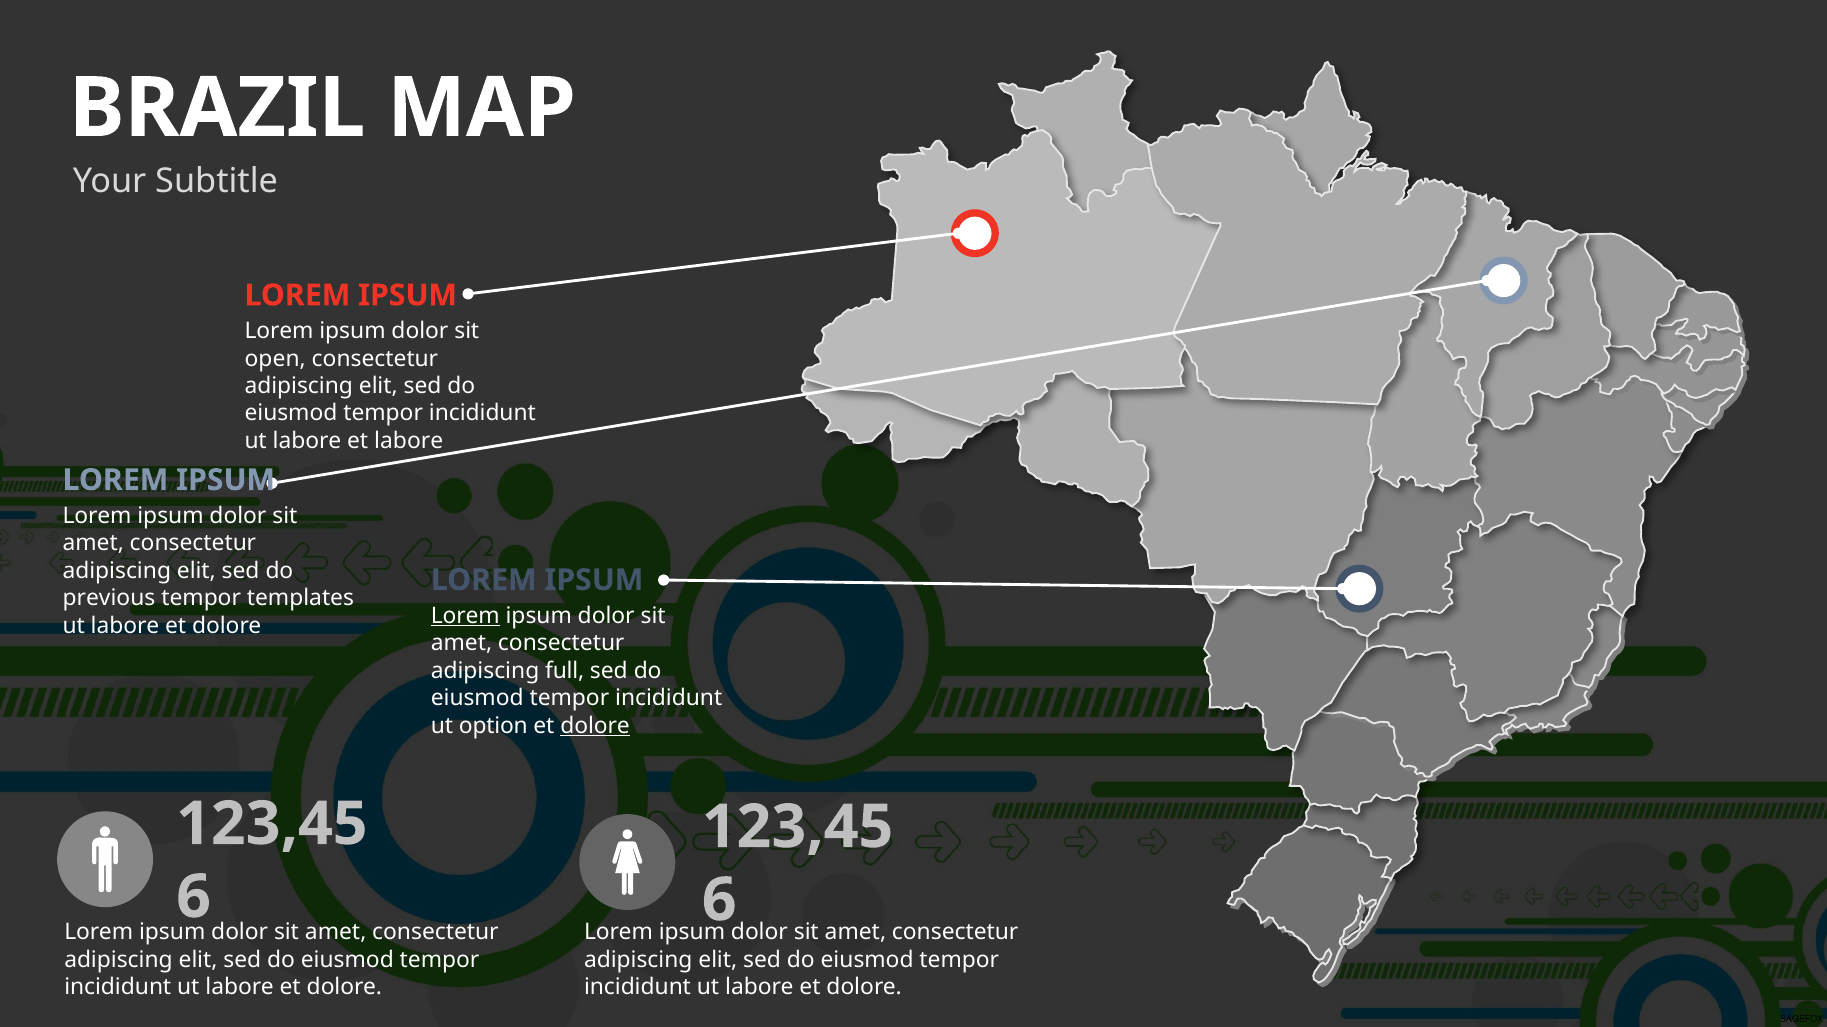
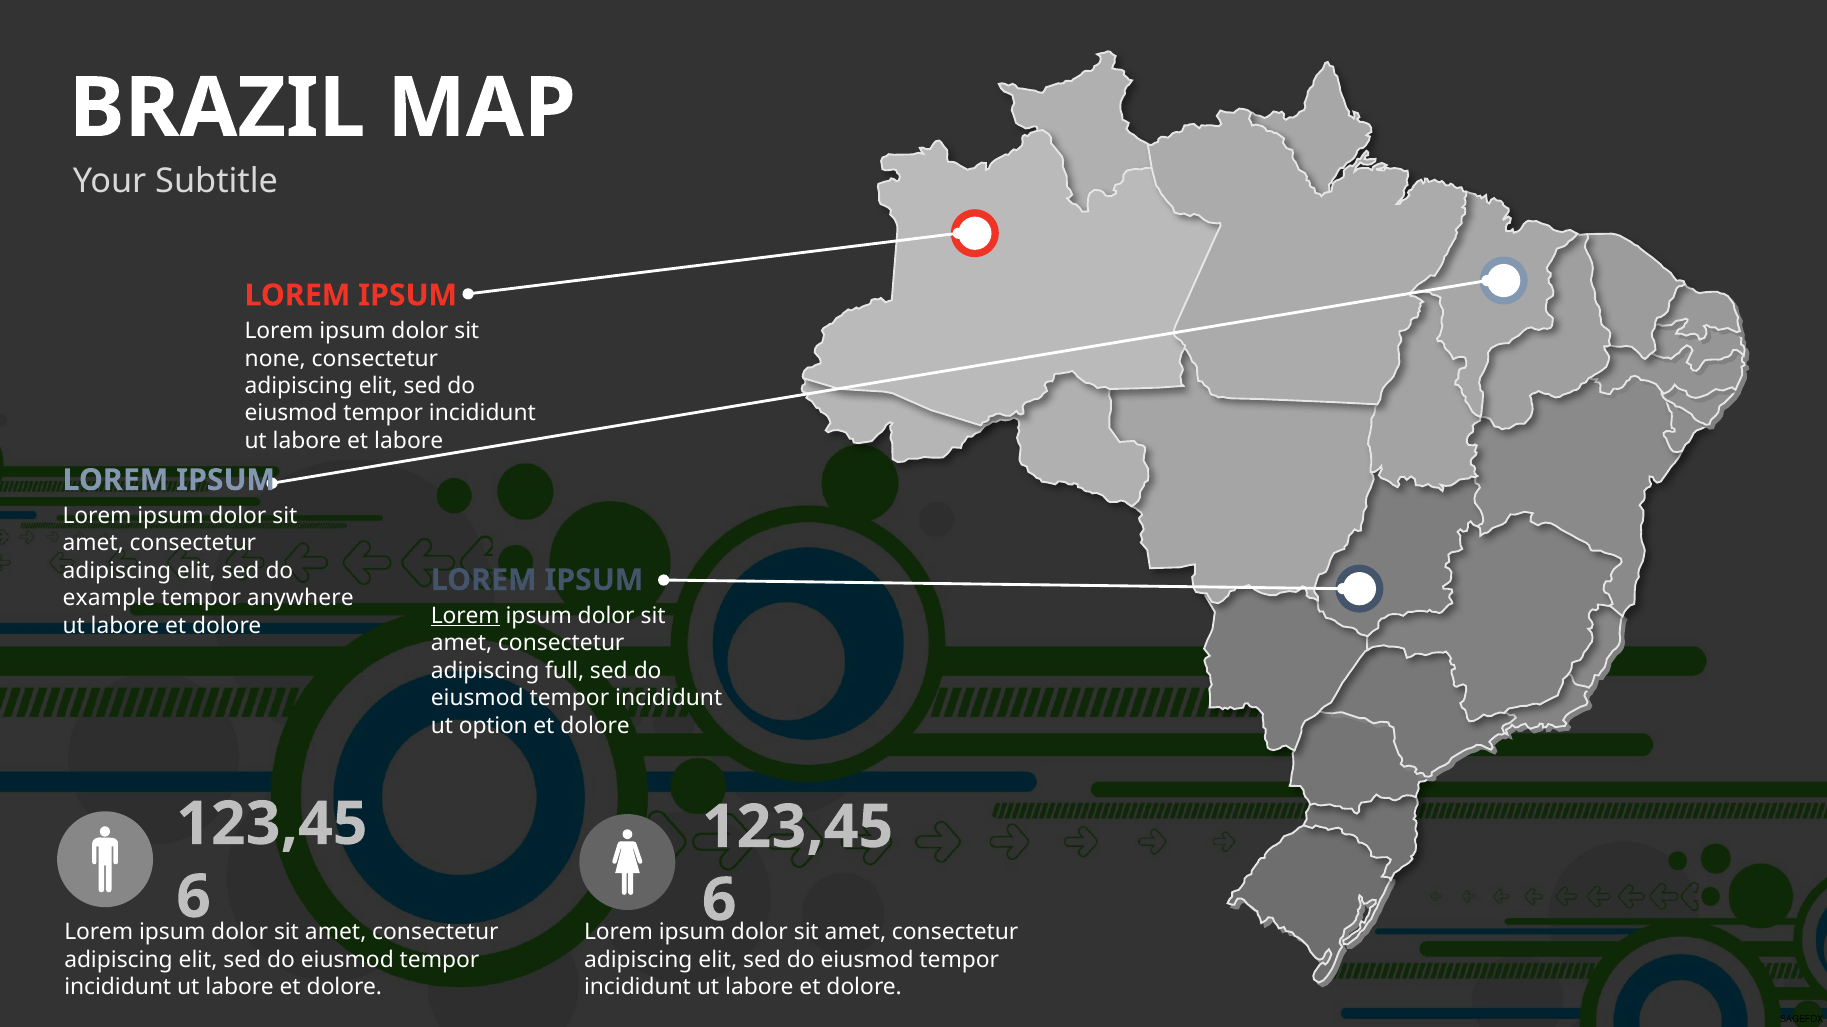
open: open -> none
previous: previous -> example
templates: templates -> anywhere
dolore at (595, 726) underline: present -> none
